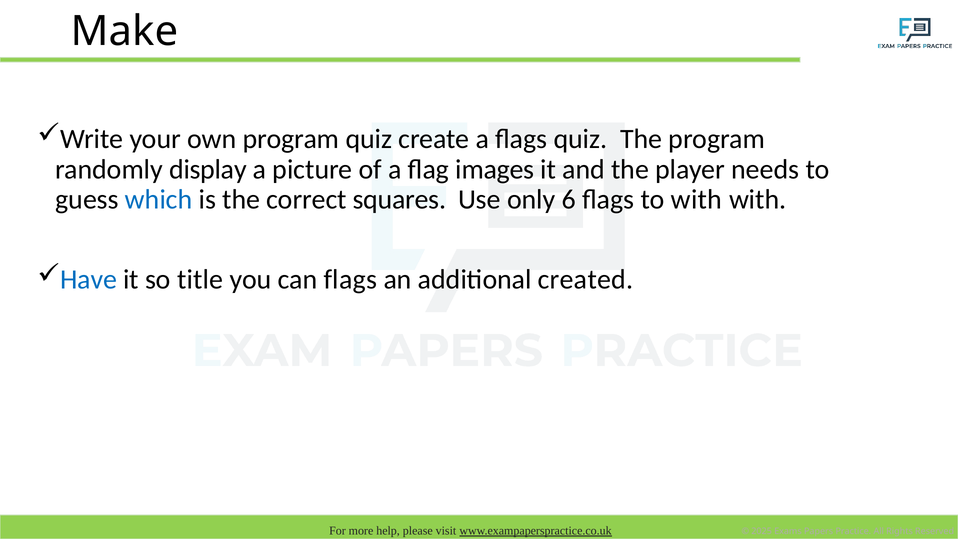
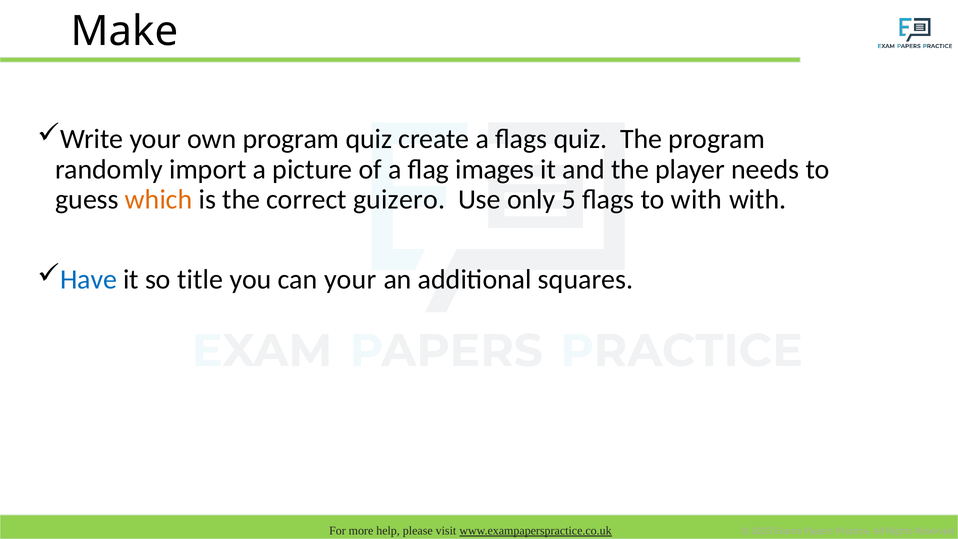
display: display -> import
which colour: blue -> orange
squares: squares -> guizero
6: 6 -> 5
can flags: flags -> your
created: created -> squares
